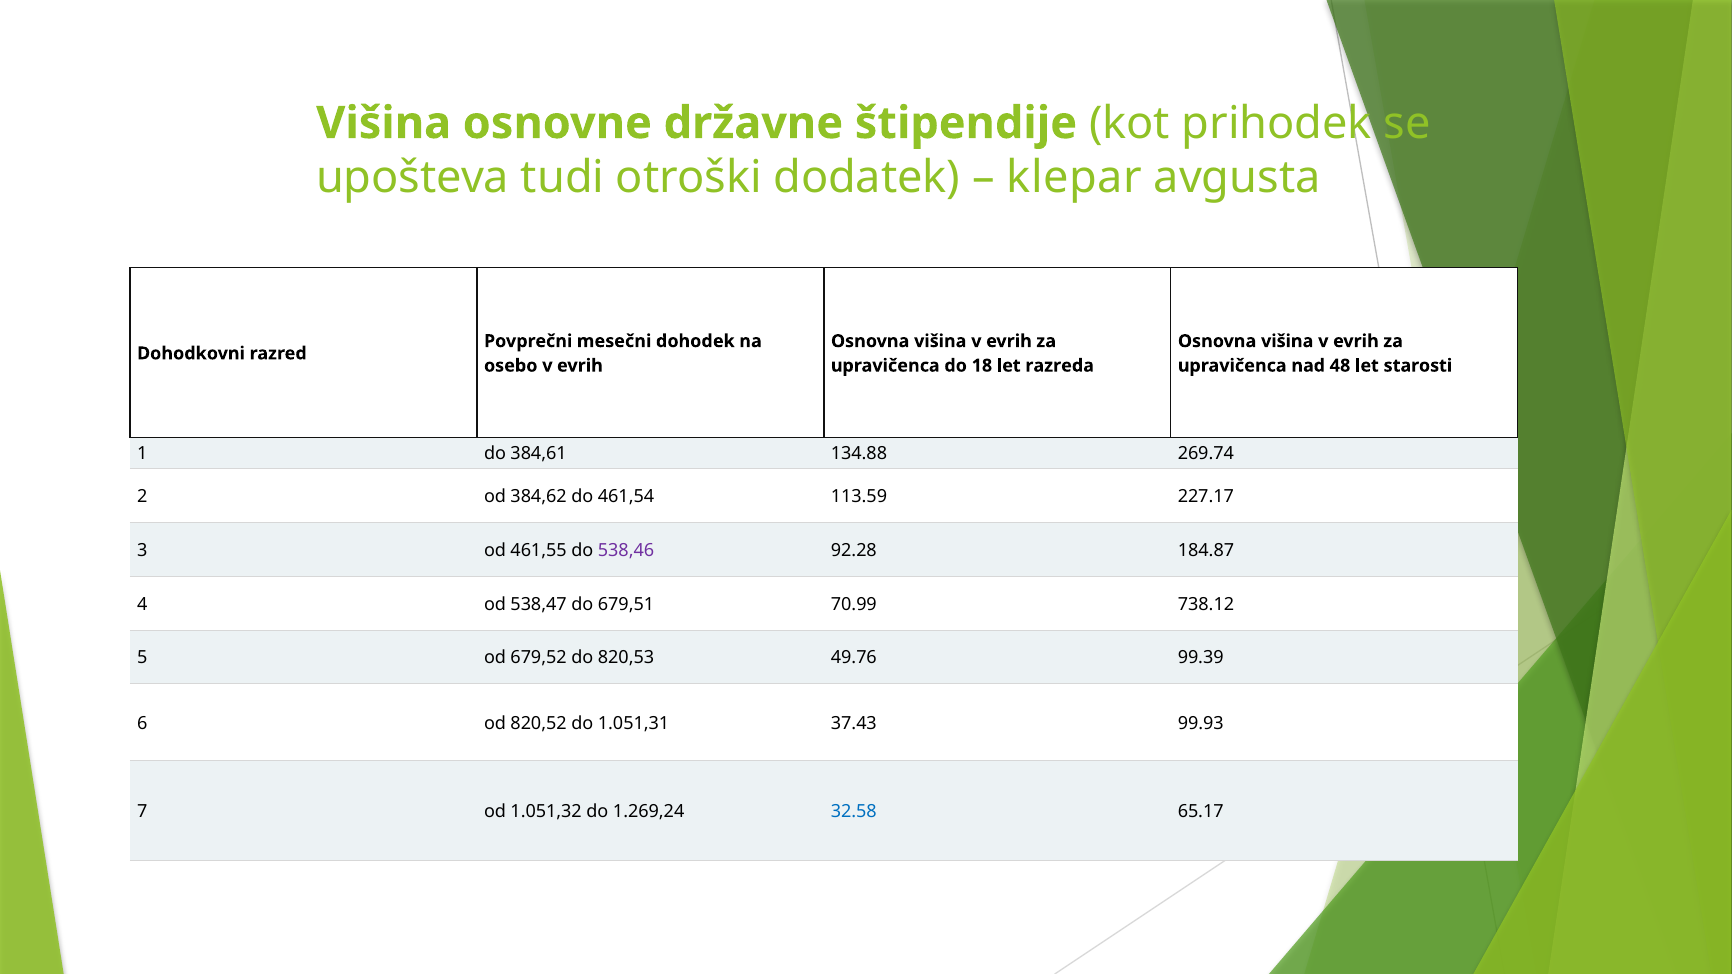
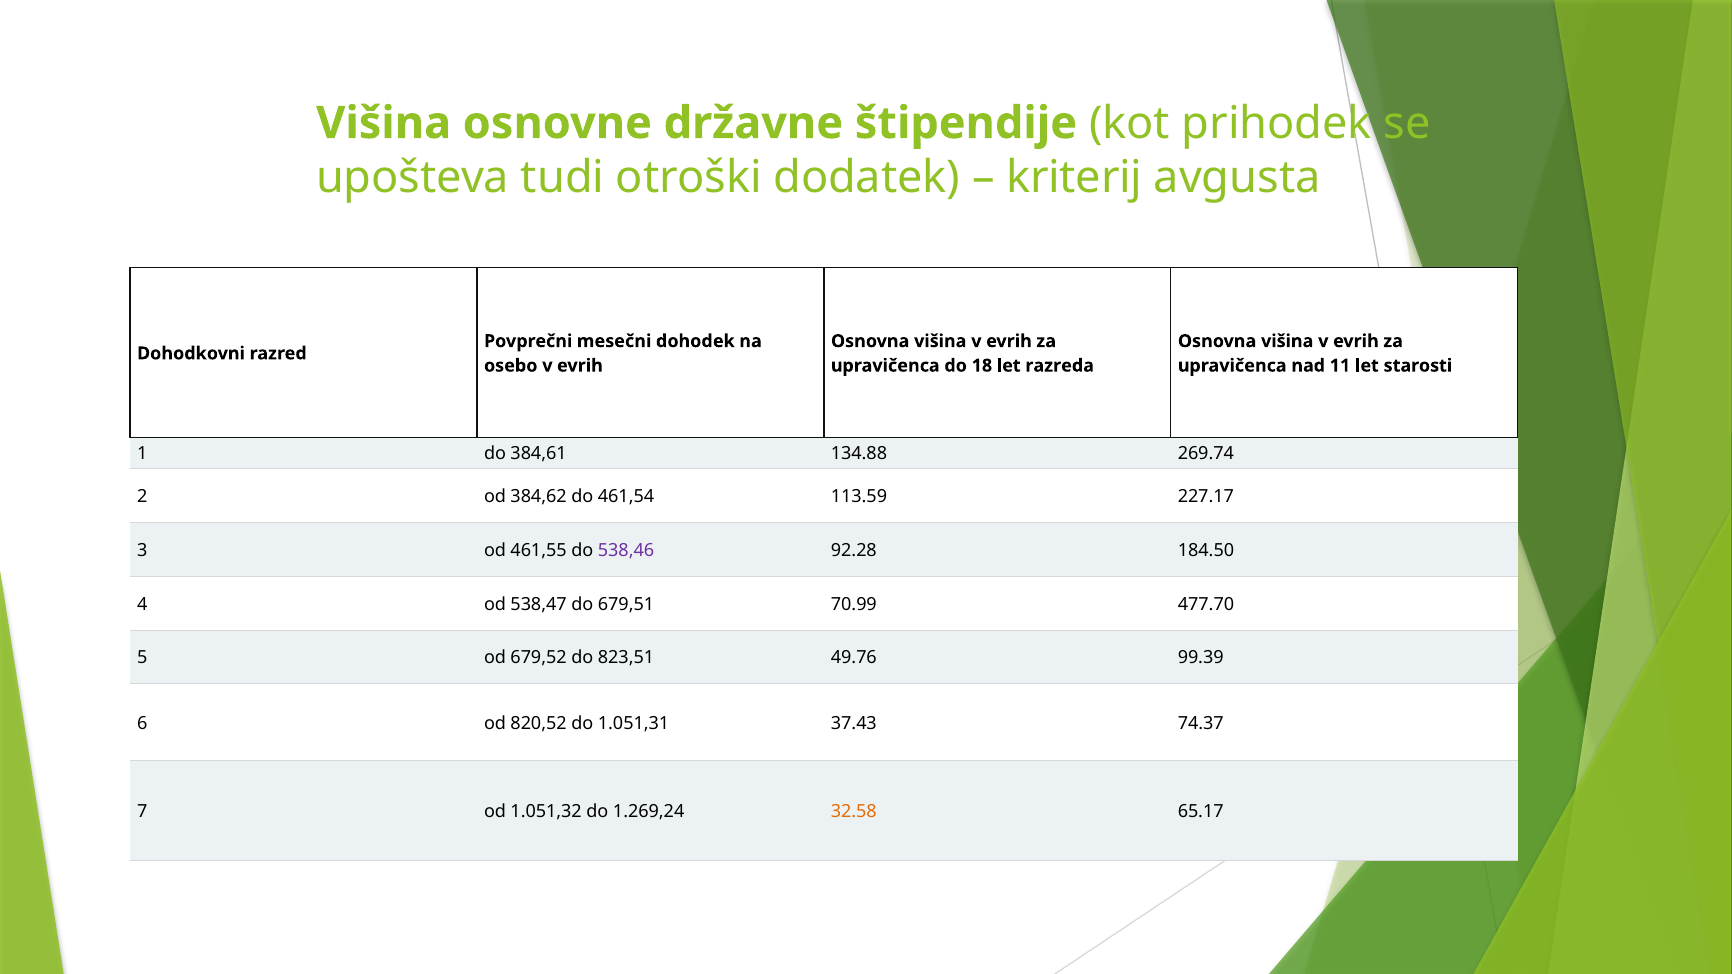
klepar: klepar -> kriterij
48: 48 -> 11
184.87: 184.87 -> 184.50
738.12: 738.12 -> 477.70
820,53: 820,53 -> 823,51
99.93: 99.93 -> 74.37
32.58 colour: blue -> orange
